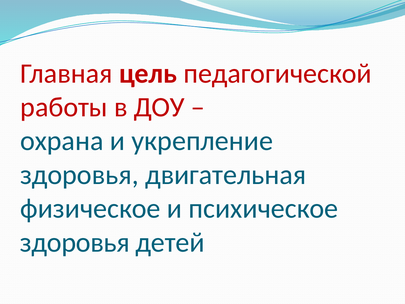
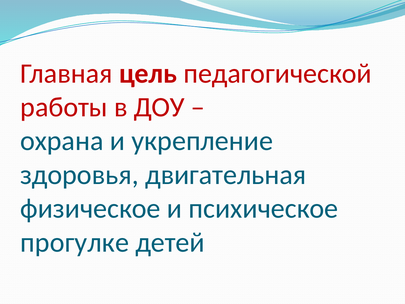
здоровья at (75, 242): здоровья -> прогулке
